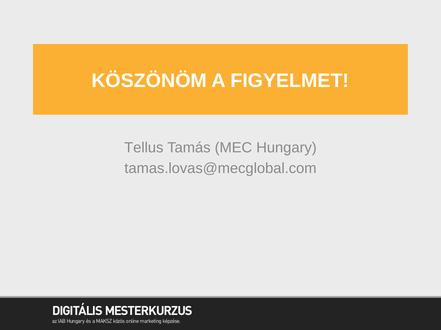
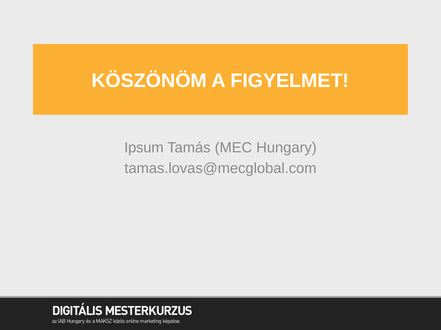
Tellus: Tellus -> Ipsum
